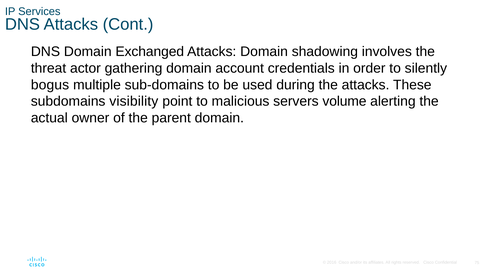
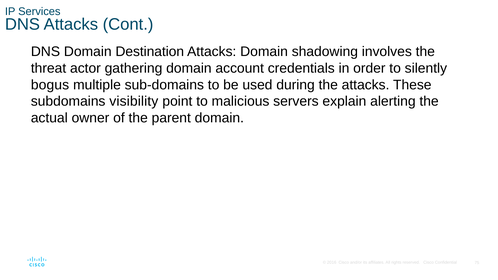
Exchanged: Exchanged -> Destination
volume: volume -> explain
